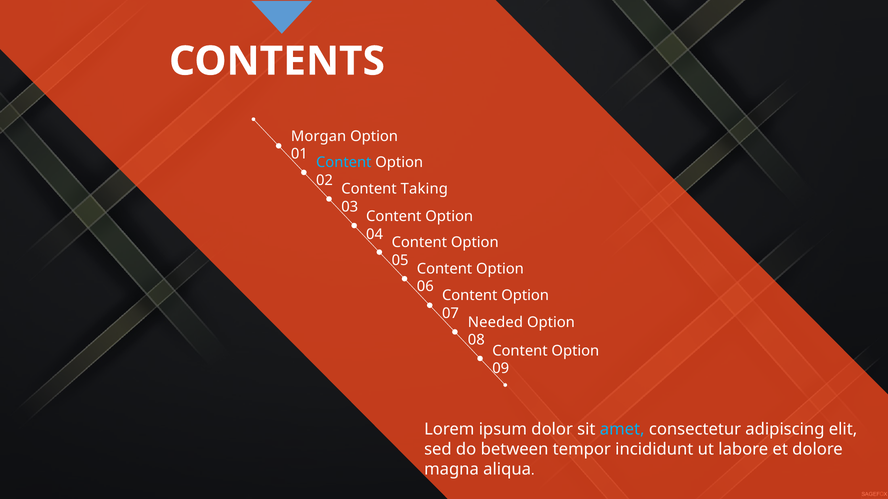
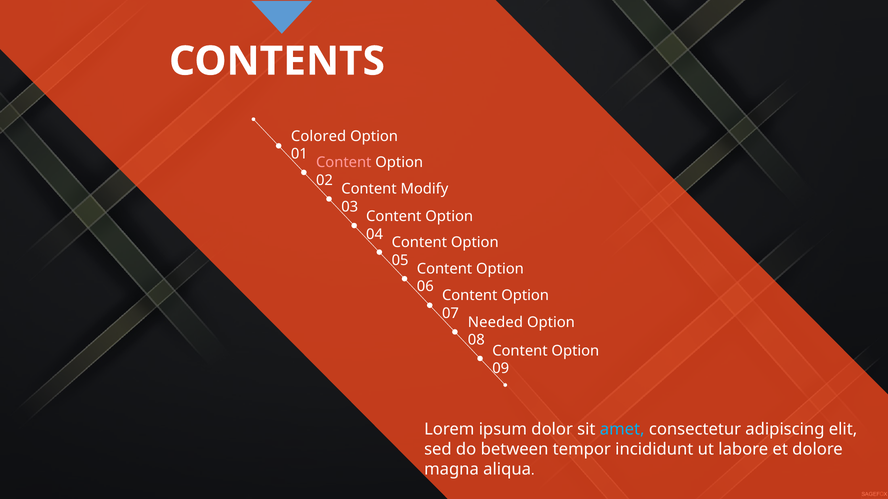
Morgan: Morgan -> Colored
Content at (344, 163) colour: light blue -> pink
Taking: Taking -> Modify
